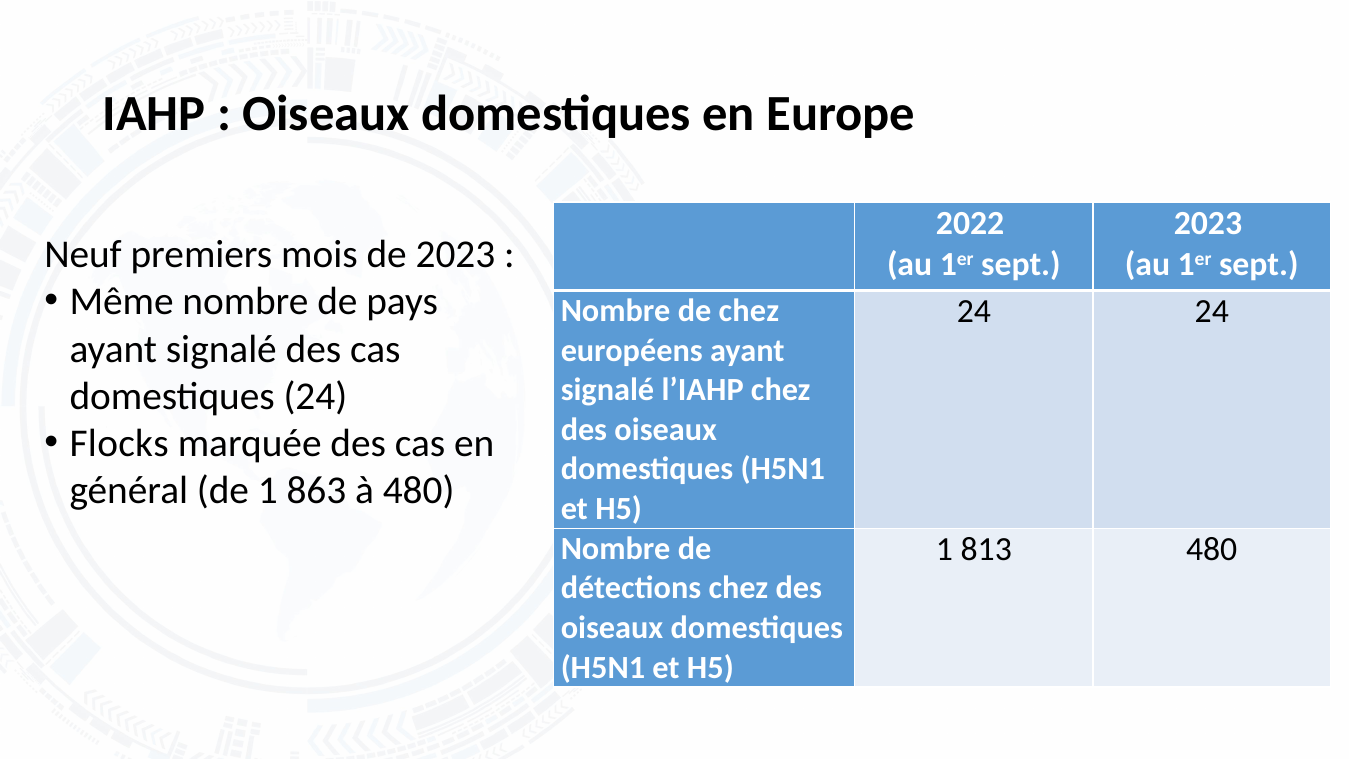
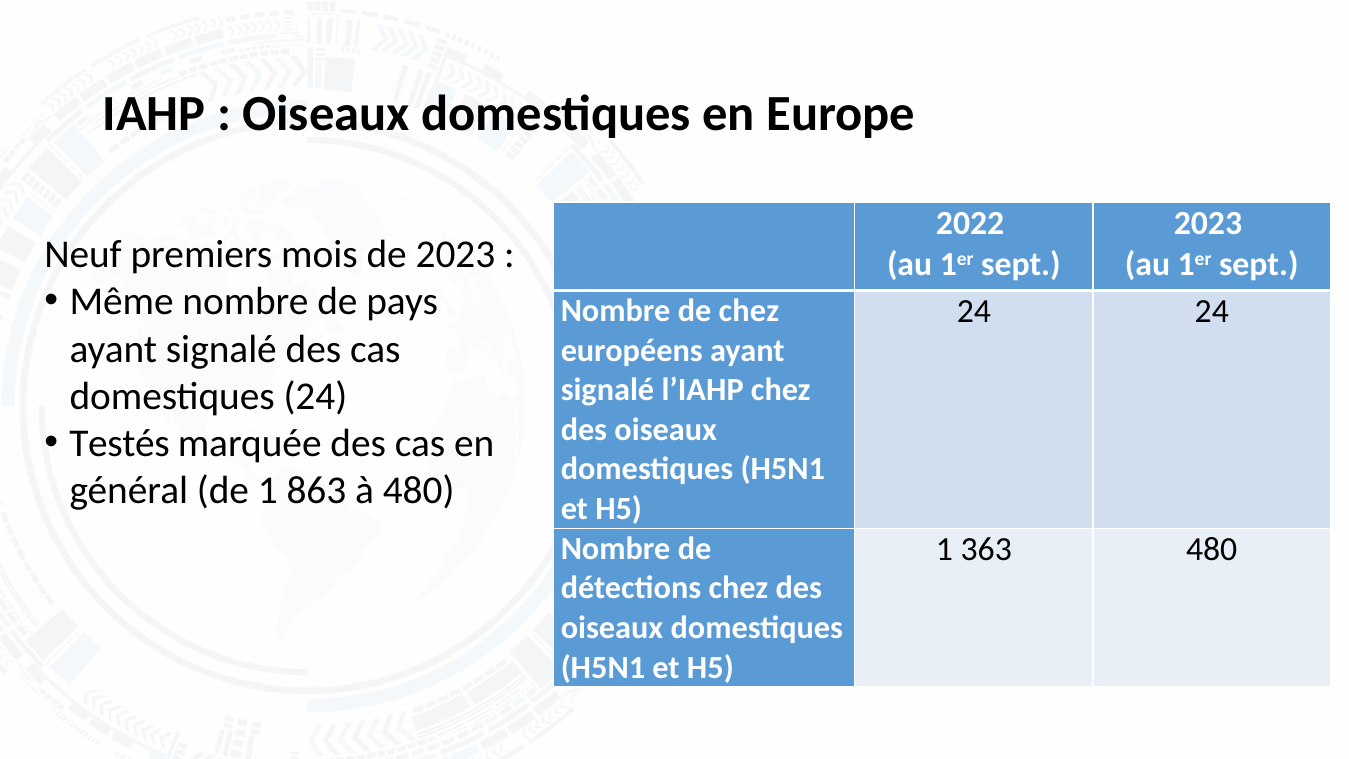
Flocks: Flocks -> Testés
813: 813 -> 363
